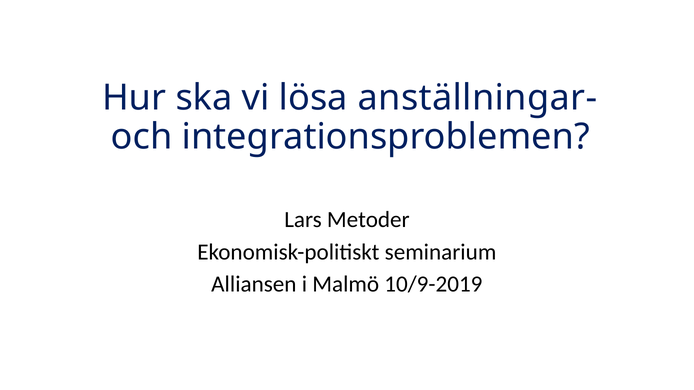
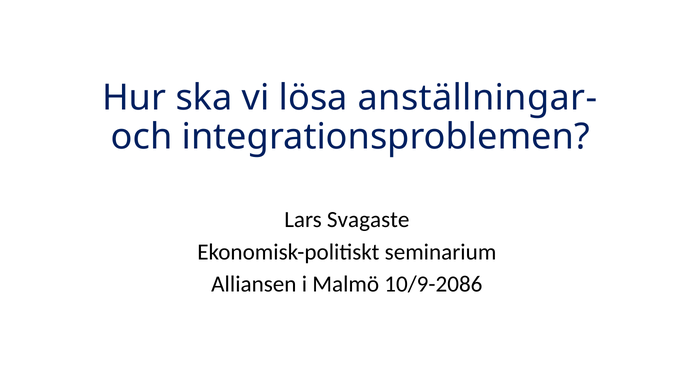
Metoder: Metoder -> Svagaste
10/9-2019: 10/9-2019 -> 10/9-2086
